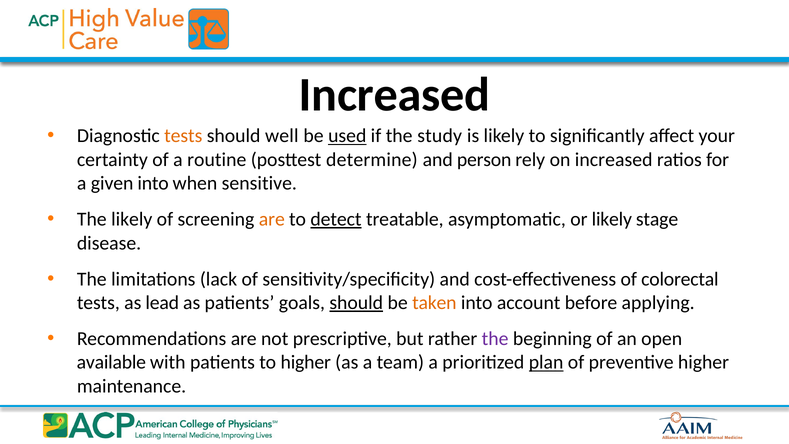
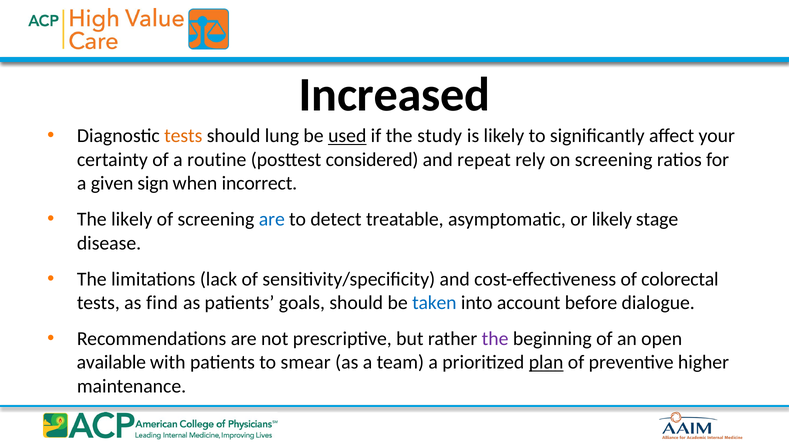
well: well -> lung
determine: determine -> considered
person: person -> repeat
on increased: increased -> screening
given into: into -> sign
sensitive: sensitive -> incorrect
are at (272, 219) colour: orange -> blue
detect underline: present -> none
lead: lead -> find
should at (356, 303) underline: present -> none
taken colour: orange -> blue
applying: applying -> dialogue
to higher: higher -> smear
